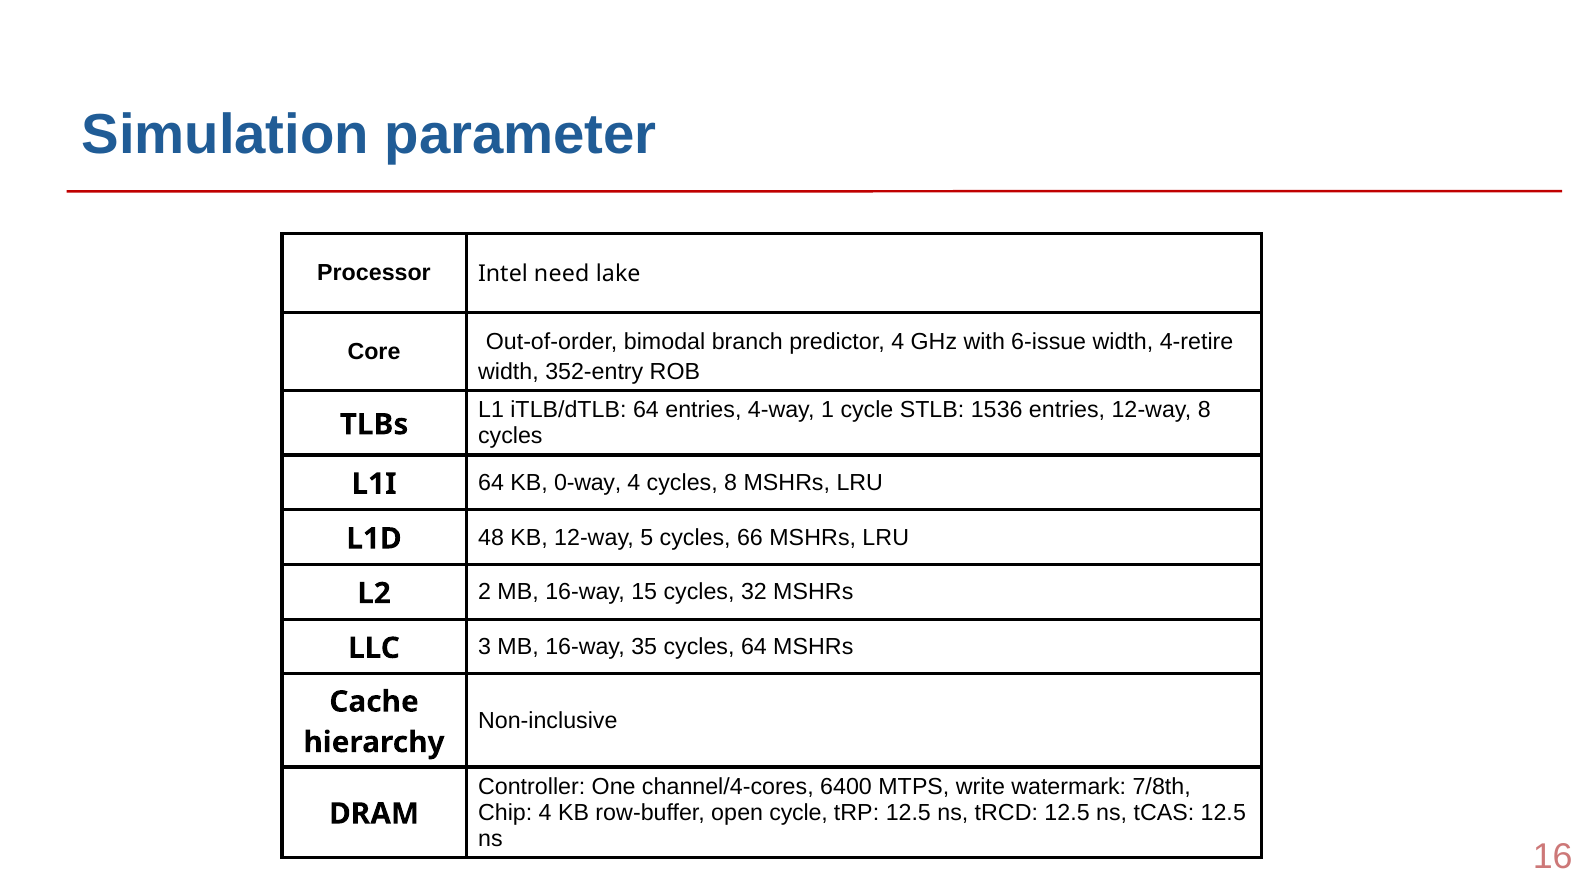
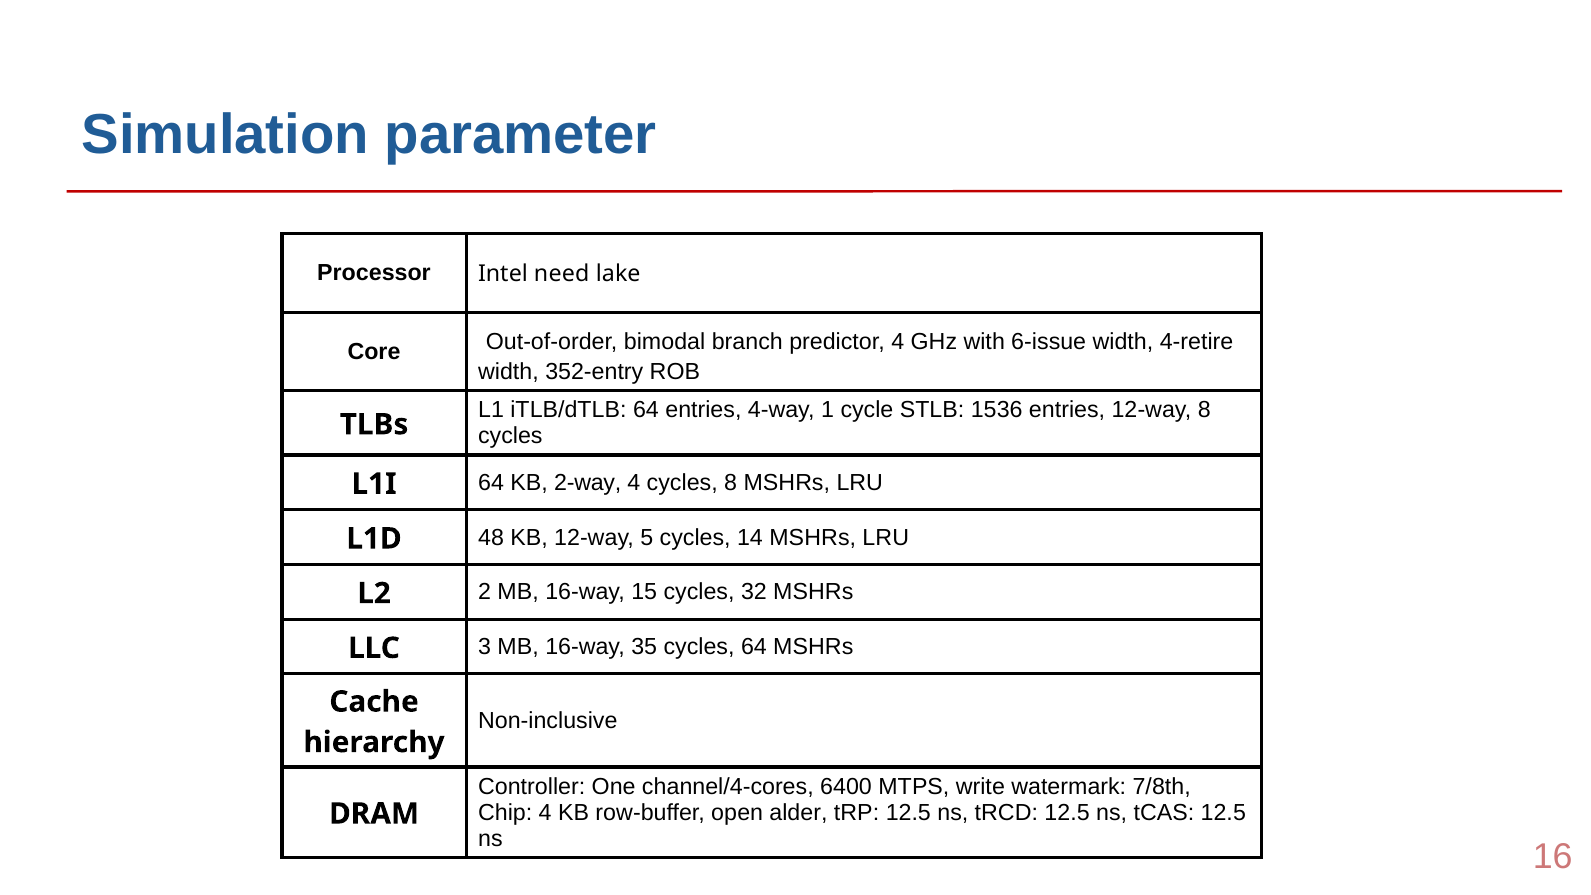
0-way: 0-way -> 2-way
66: 66 -> 14
open cycle: cycle -> alder
